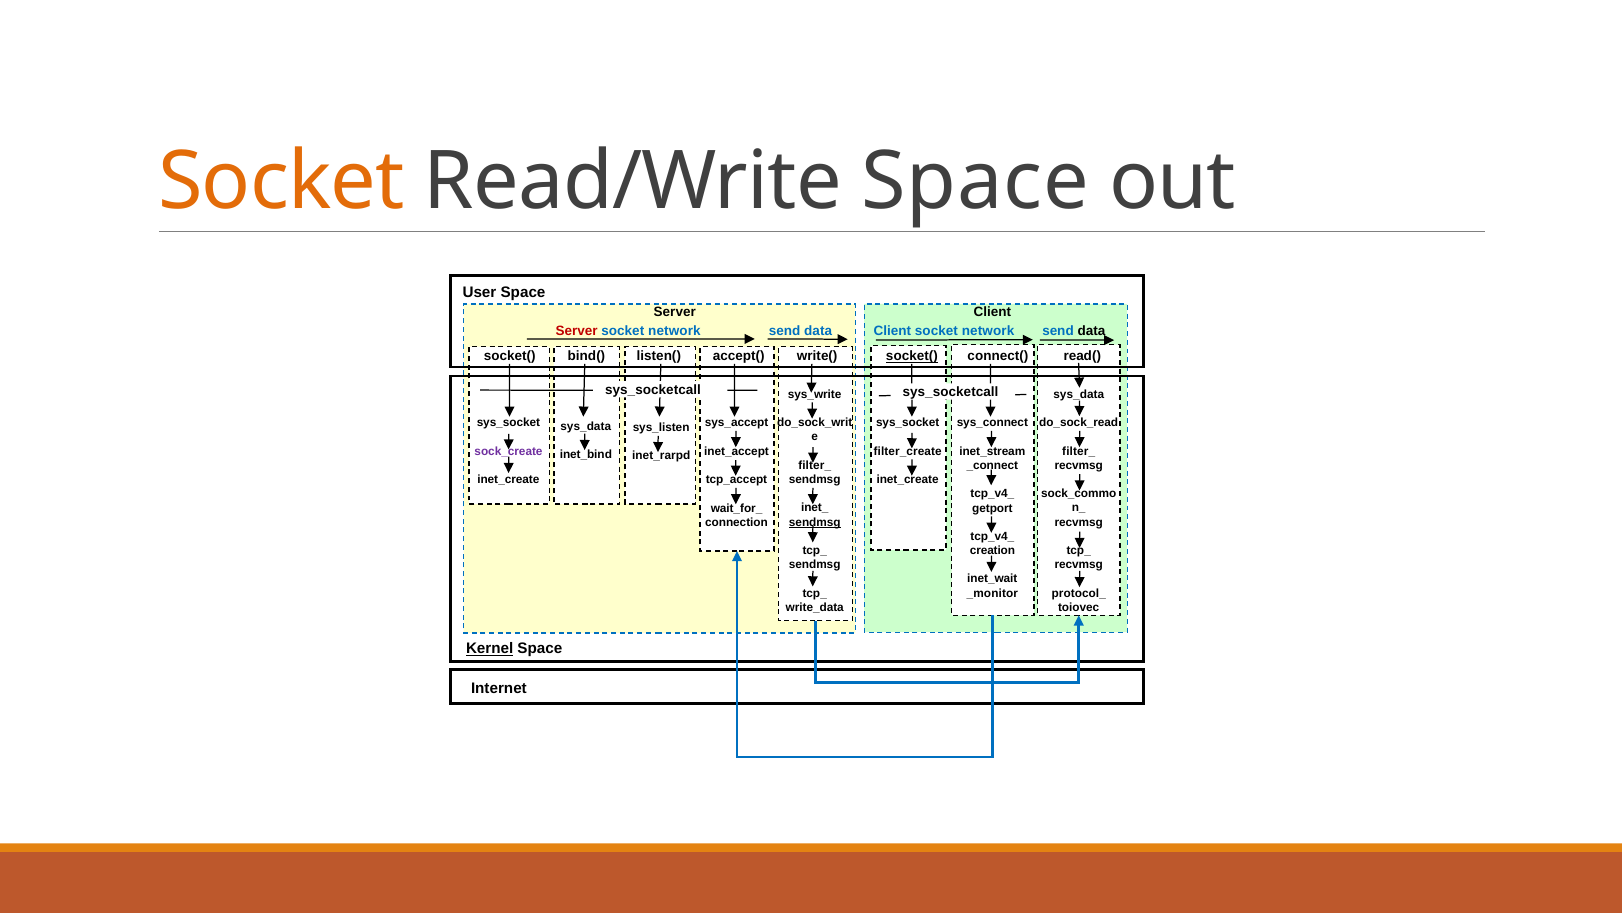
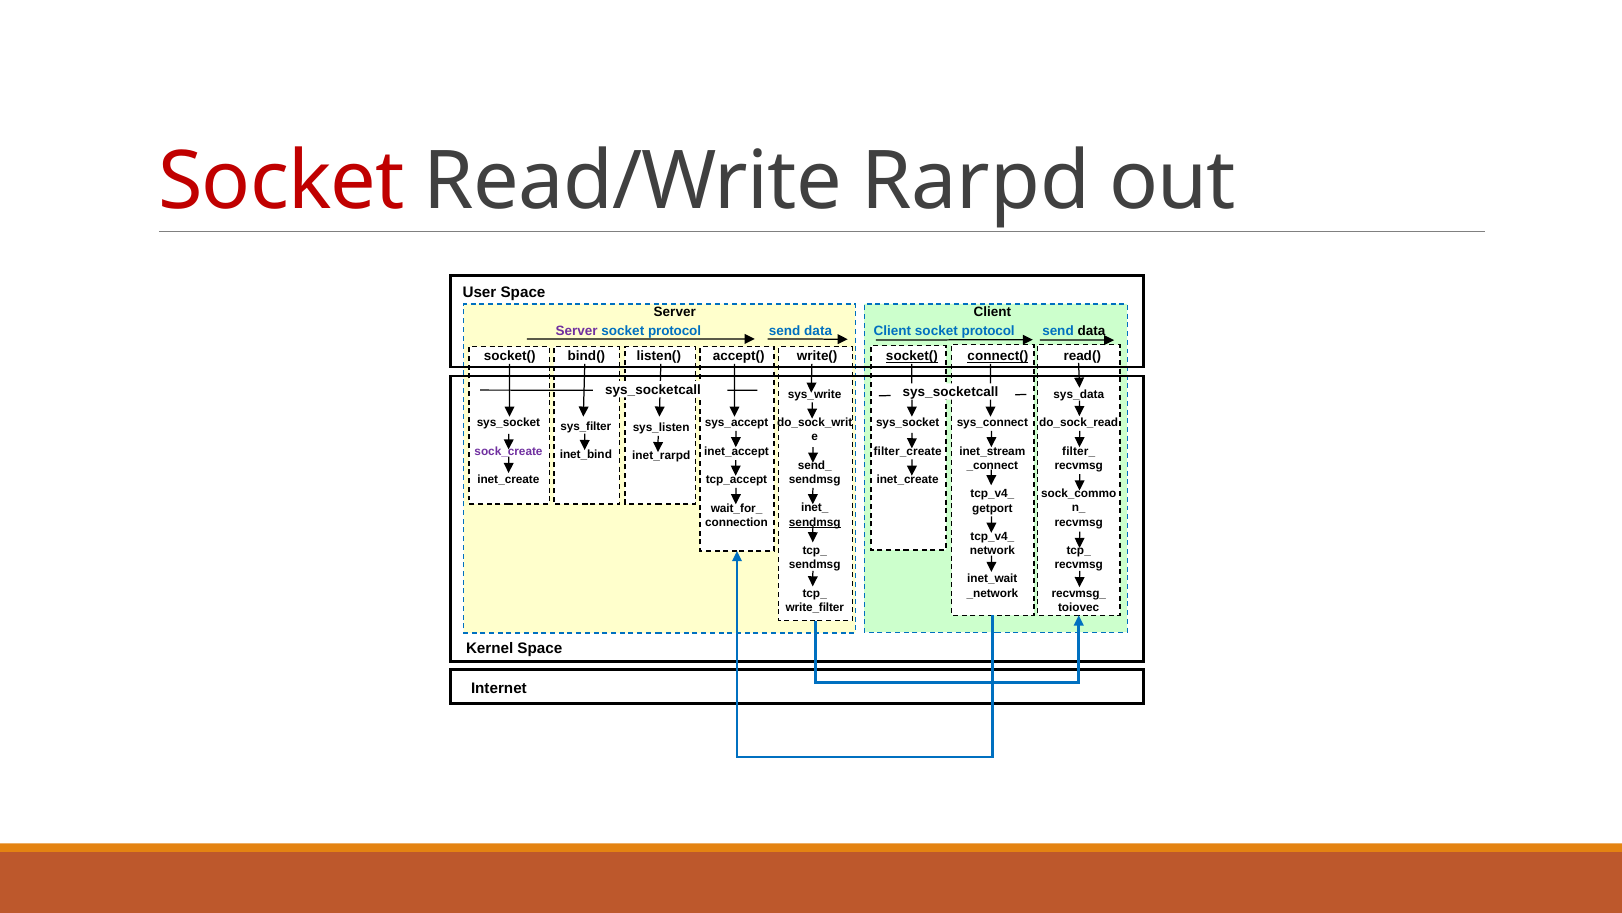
Socket at (282, 182) colour: orange -> red
Read/Write Space: Space -> Rarpd
Server at (577, 331) colour: red -> purple
network at (674, 331): network -> protocol
Client socket network: network -> protocol
connect( underline: none -> present
sys_data at (586, 426): sys_data -> sys_filter
filter_ at (815, 465): filter_ -> send_
creation: creation -> network
protocol_: protocol_ -> recvmsg_
_monitor: _monitor -> _network
write_data: write_data -> write_filter
Kernel underline: present -> none
